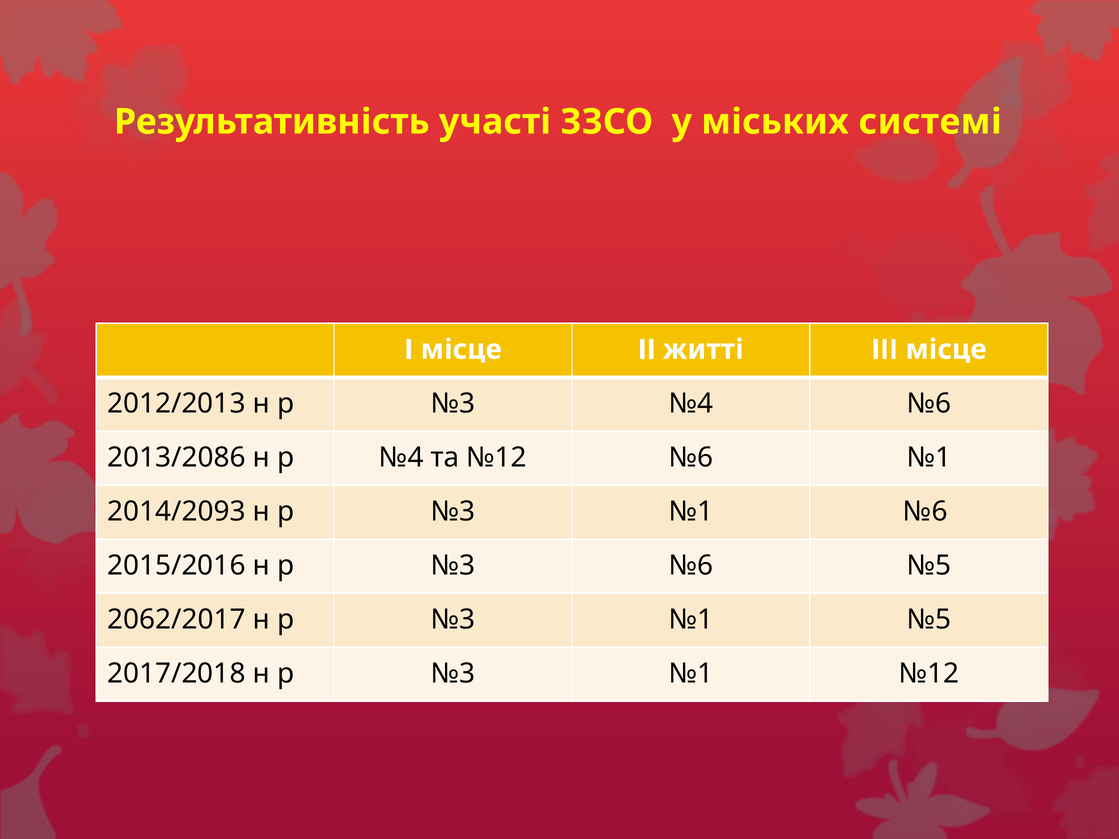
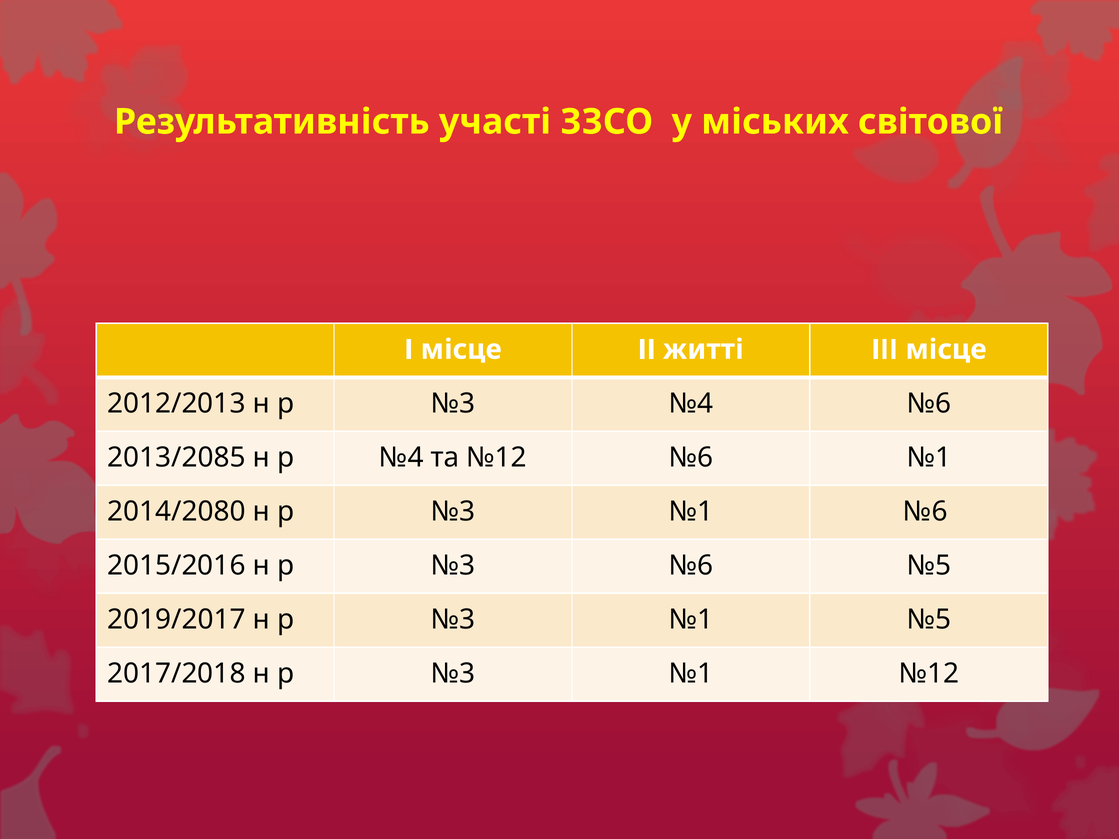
системі: системі -> світової
2013/2086: 2013/2086 -> 2013/2085
2014/2093: 2014/2093 -> 2014/2080
2062/2017: 2062/2017 -> 2019/2017
